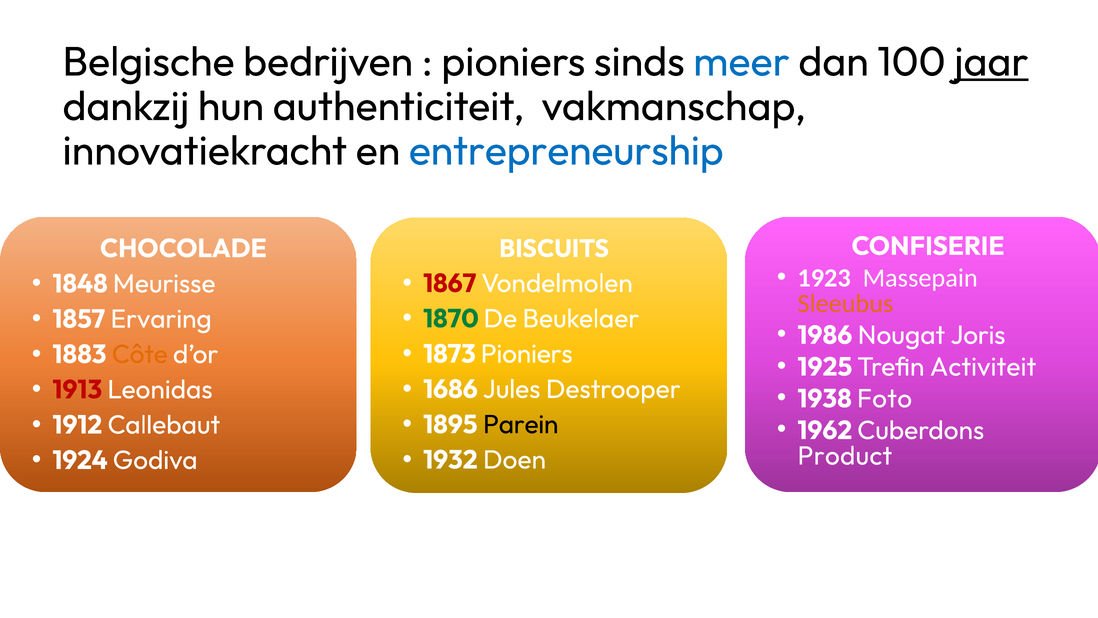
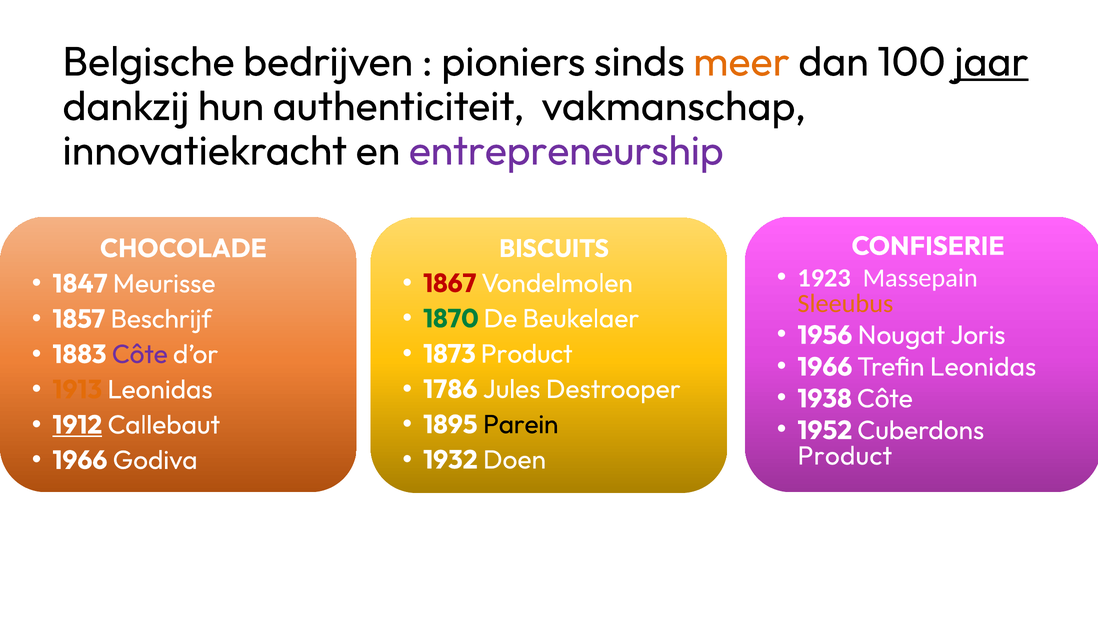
meer colour: blue -> orange
entrepreneurship colour: blue -> purple
1848: 1848 -> 1847
Ervaring: Ervaring -> Beschrijf
1986: 1986 -> 1956
1873 Pioniers: Pioniers -> Product
Côte at (140, 354) colour: orange -> purple
1925 at (825, 367): 1925 -> 1966
Trefin Activiteit: Activiteit -> Leonidas
1686: 1686 -> 1786
1913 colour: red -> orange
1938 Foto: Foto -> Côte
1912 underline: none -> present
1962: 1962 -> 1952
1924 at (80, 460): 1924 -> 1966
